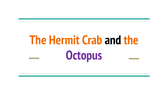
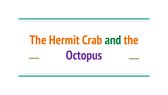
and colour: black -> green
